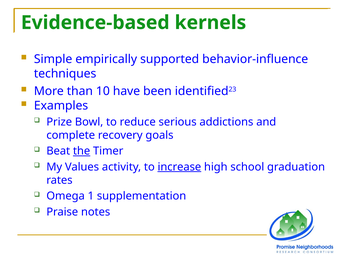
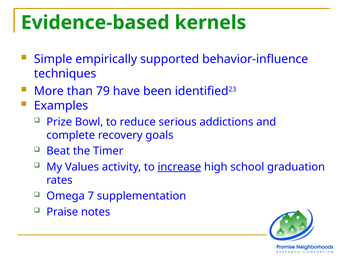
10: 10 -> 79
the underline: present -> none
1: 1 -> 7
